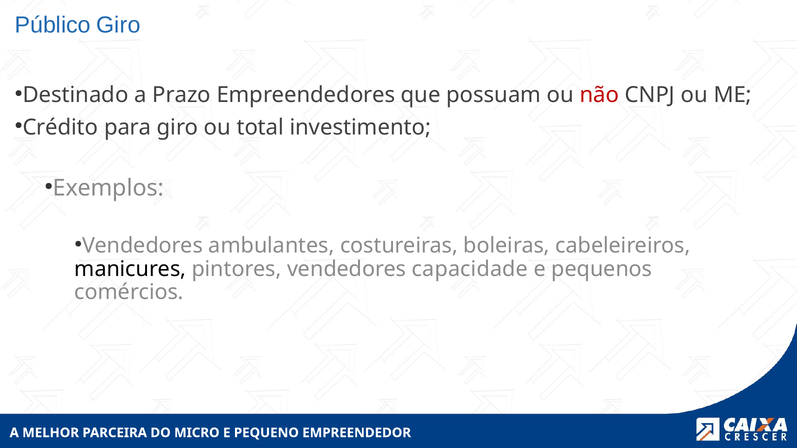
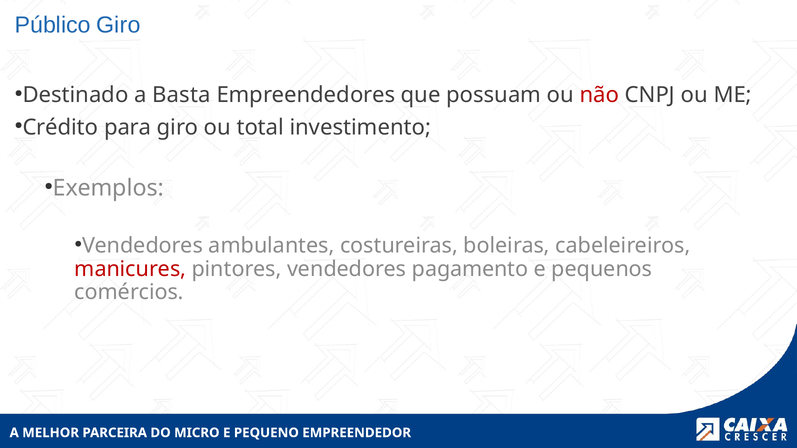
Prazo: Prazo -> Basta
manicures colour: black -> red
capacidade: capacidade -> pagamento
